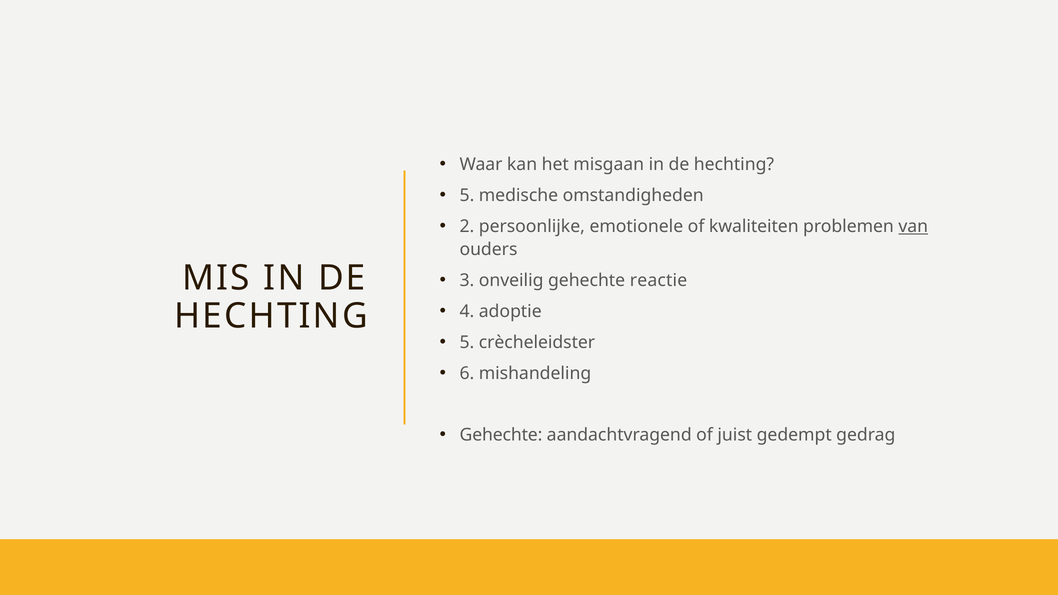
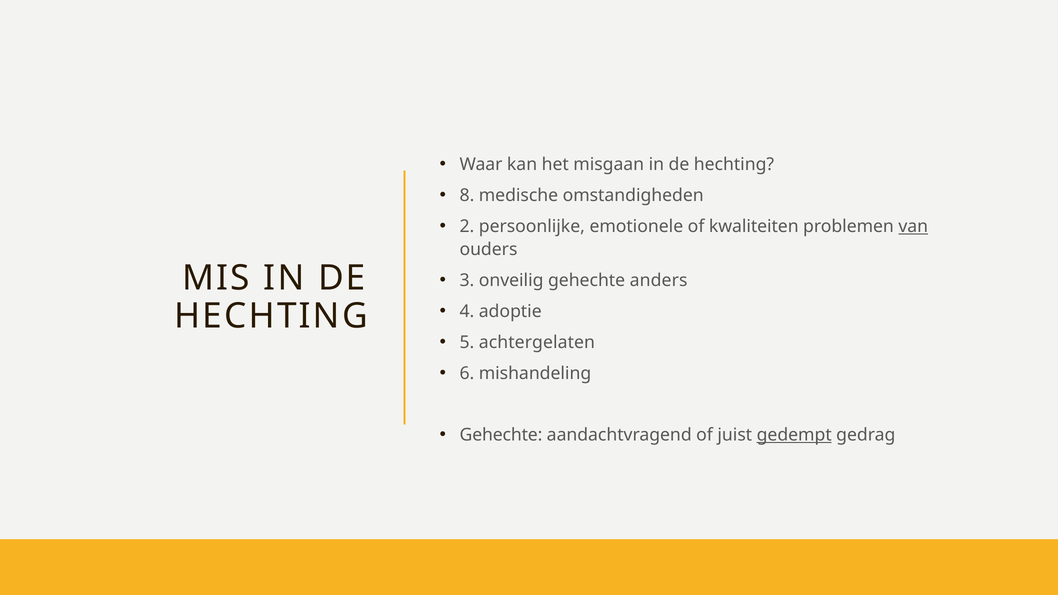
5 at (467, 195): 5 -> 8
reactie: reactie -> anders
crècheleidster: crècheleidster -> achtergelaten
gedempt underline: none -> present
